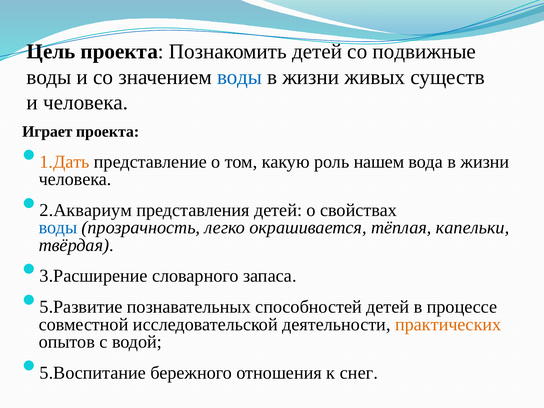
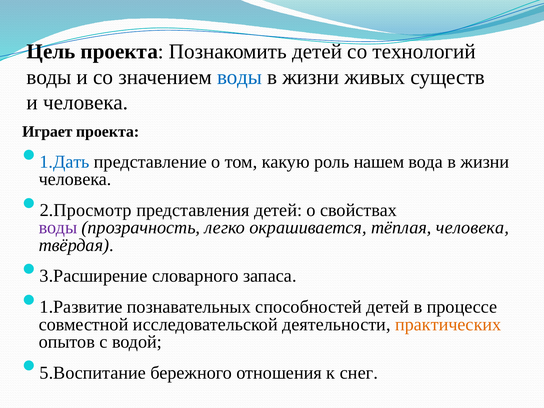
подвижные: подвижные -> технологий
1.Дать colour: orange -> blue
2.Аквариум: 2.Аквариум -> 2.Просмотр
воды at (58, 228) colour: blue -> purple
тёплая капельки: капельки -> человека
5.Развитие: 5.Развитие -> 1.Развитие
